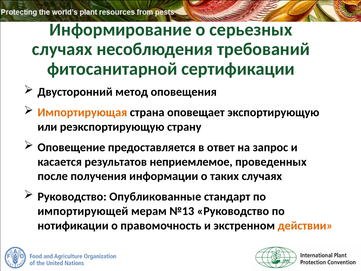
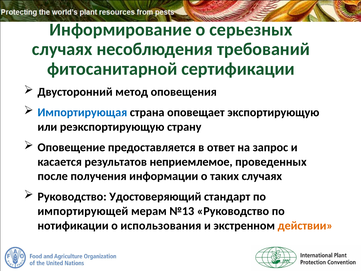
Импортирующая colour: orange -> blue
Опубликованные: Опубликованные -> Удостоверяющий
правомочность: правомочность -> использования
